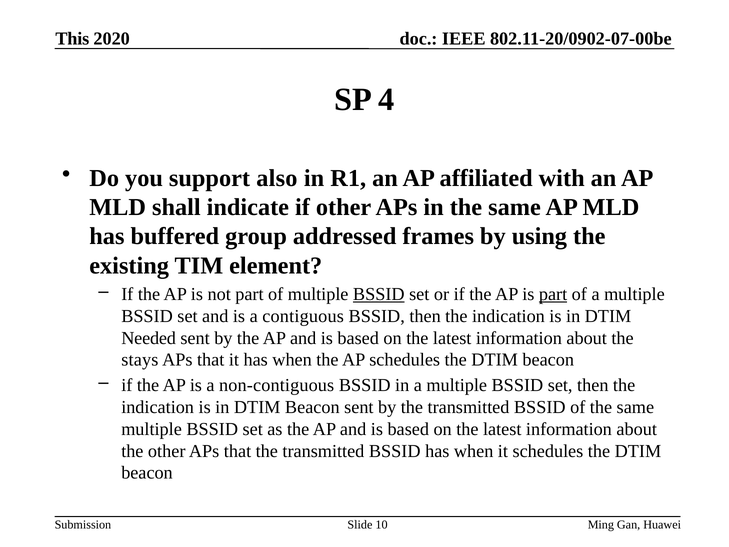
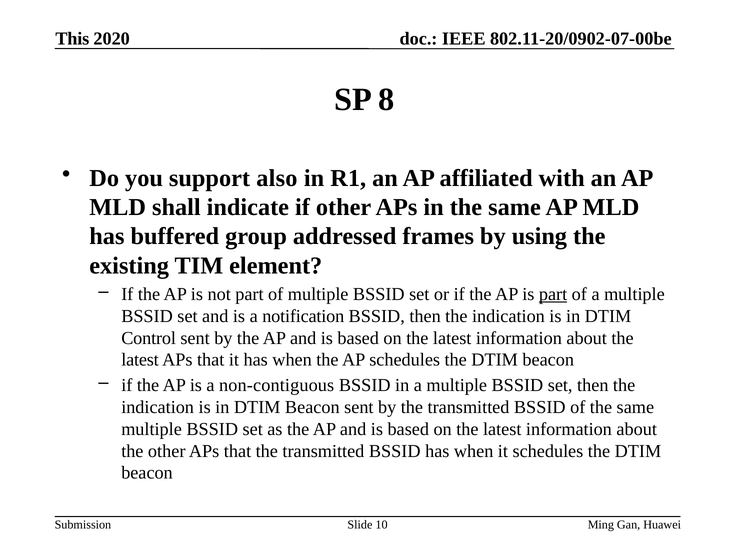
4: 4 -> 8
BSSID at (379, 294) underline: present -> none
contiguous: contiguous -> notification
Needed: Needed -> Control
stays at (140, 360): stays -> latest
